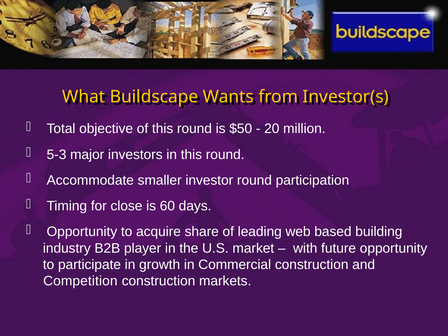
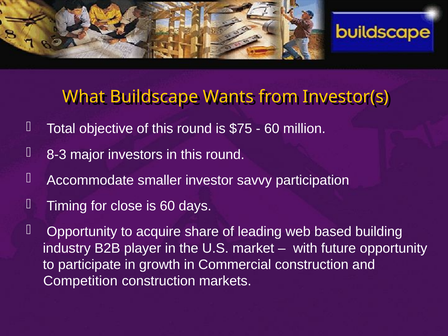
$50: $50 -> $75
20 at (272, 129): 20 -> 60
5-3: 5-3 -> 8-3
investor round: round -> savvy
